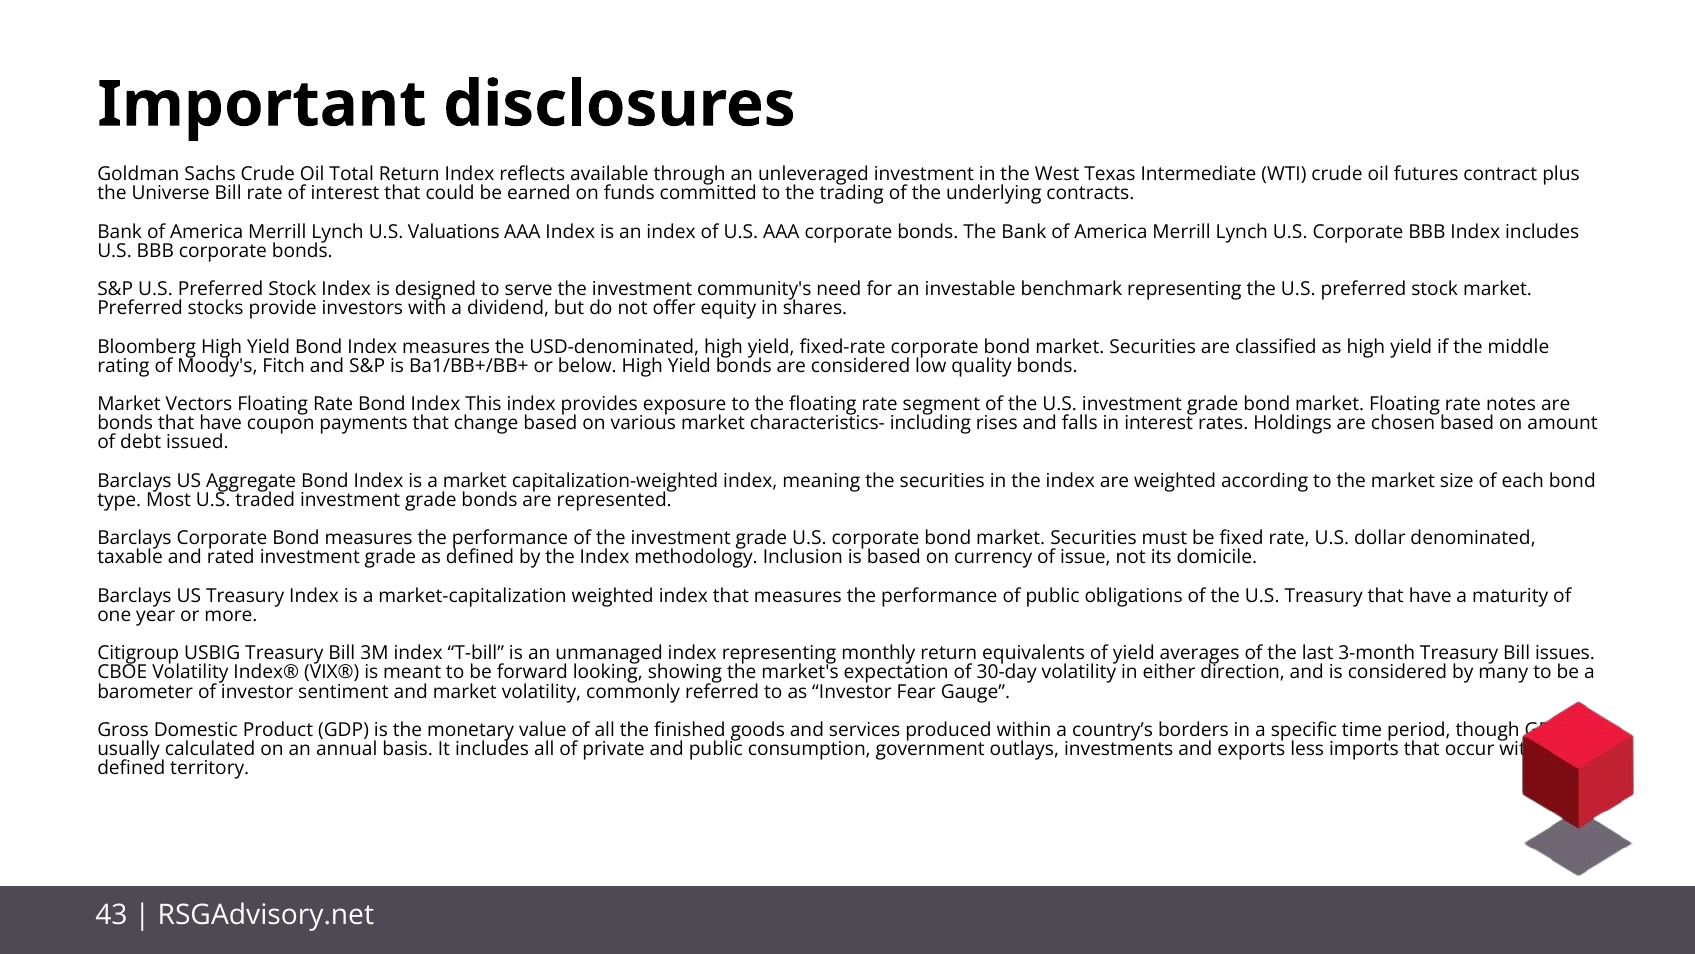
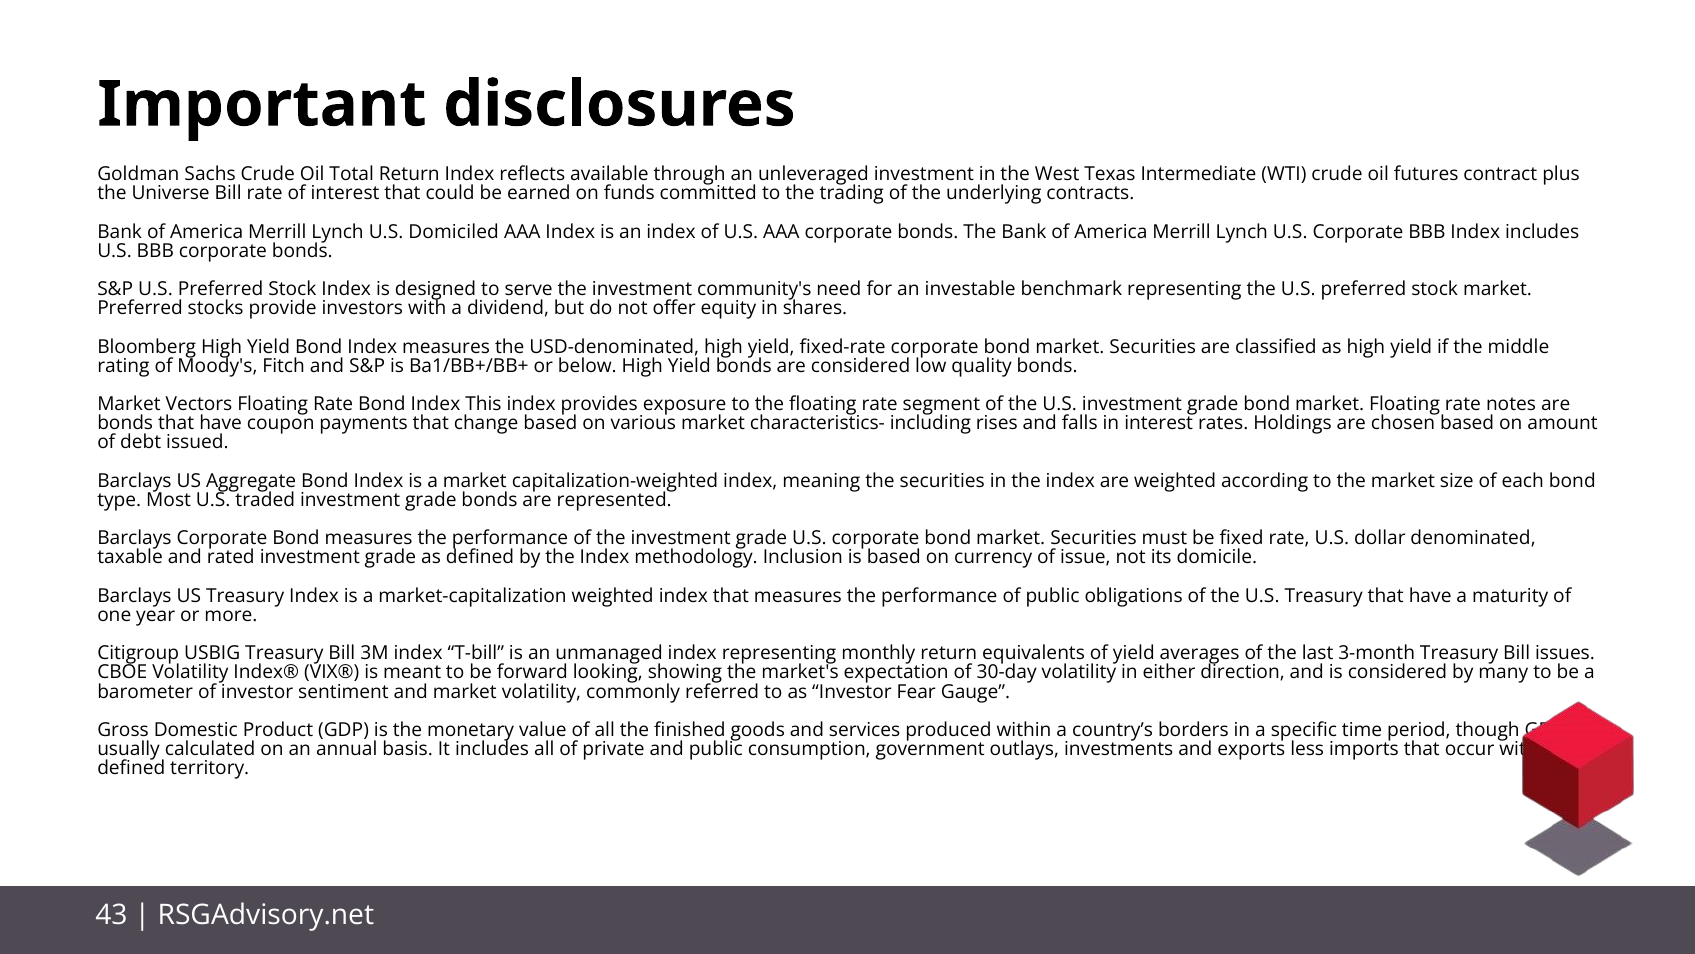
Valuations: Valuations -> Domiciled
